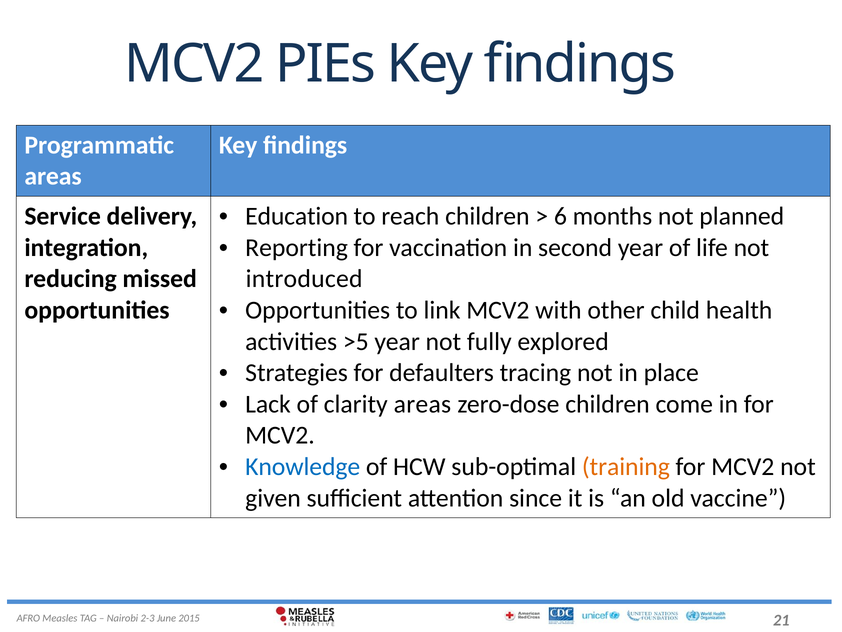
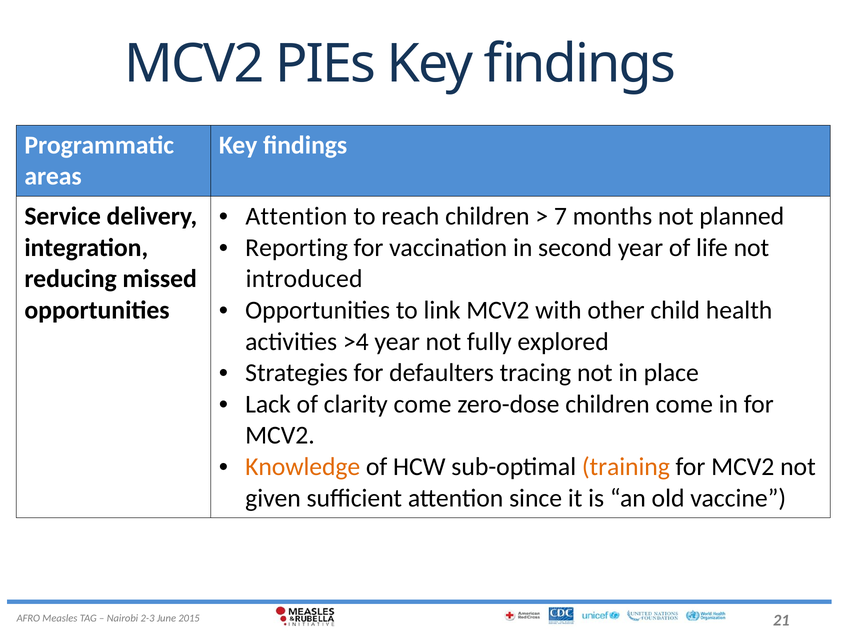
Education at (297, 216): Education -> Attention
6: 6 -> 7
>5: >5 -> >4
clarity areas: areas -> come
Knowledge colour: blue -> orange
